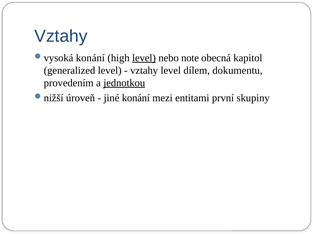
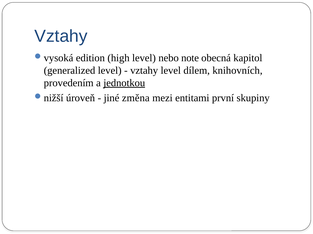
konání at (90, 58): konání -> edition
level at (144, 58) underline: present -> none
dokumentu: dokumentu -> knihovních
jiné konání: konání -> změna
